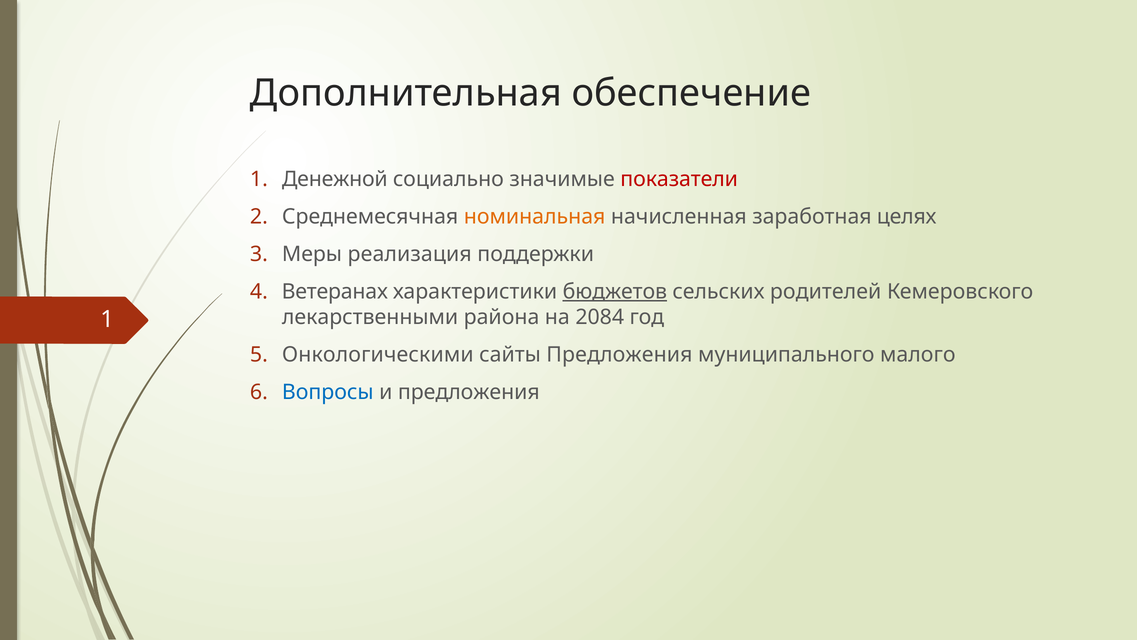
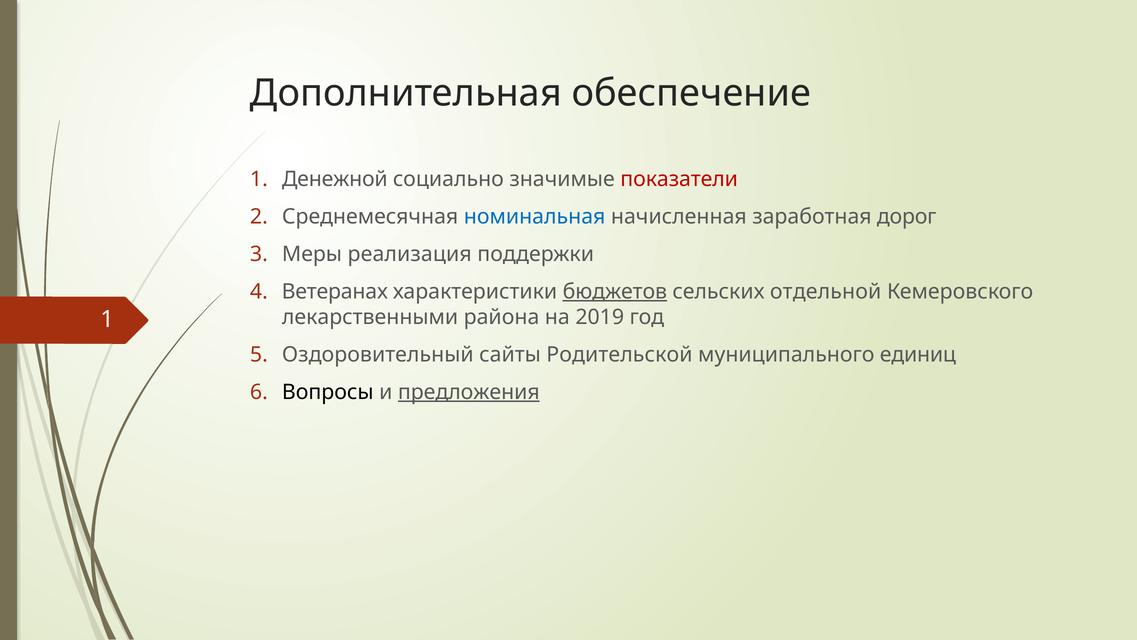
номинальная colour: orange -> blue
целях: целях -> дорог
родителей: родителей -> отдельной
2084: 2084 -> 2019
Онкологическими: Онкологическими -> Оздоровительный
сайты Предложения: Предложения -> Родительской
малого: малого -> единиц
Вопросы colour: blue -> black
предложения at (469, 392) underline: none -> present
